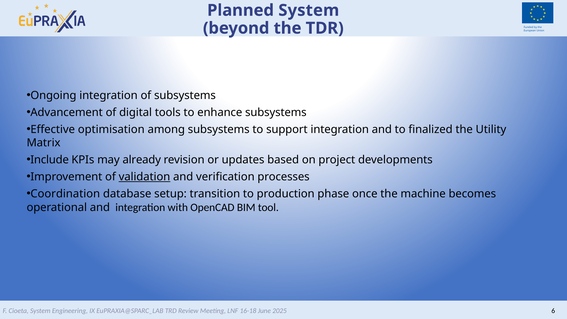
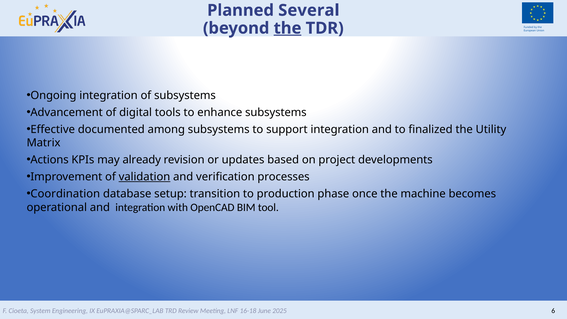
Planned System: System -> Several
the at (288, 28) underline: none -> present
optimisation: optimisation -> documented
Include: Include -> Actions
